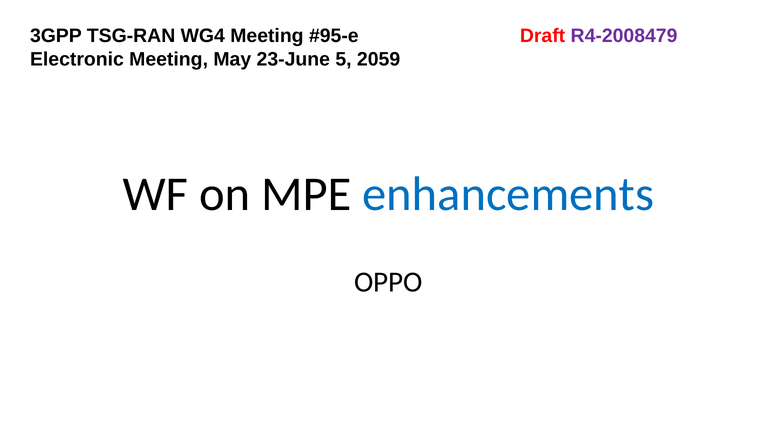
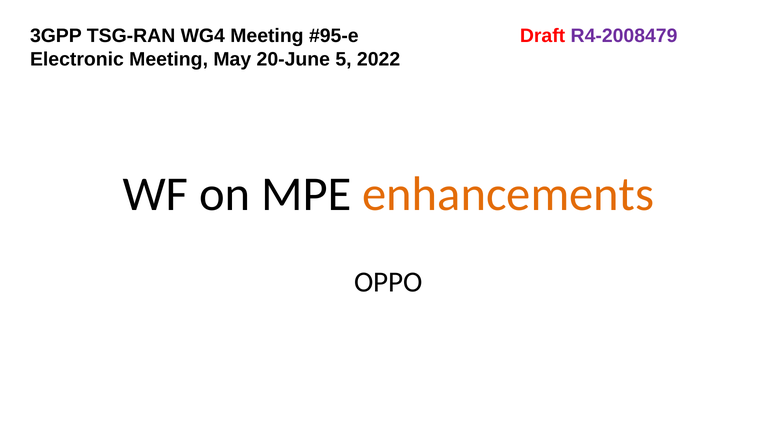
23-June: 23-June -> 20-June
2059: 2059 -> 2022
enhancements colour: blue -> orange
